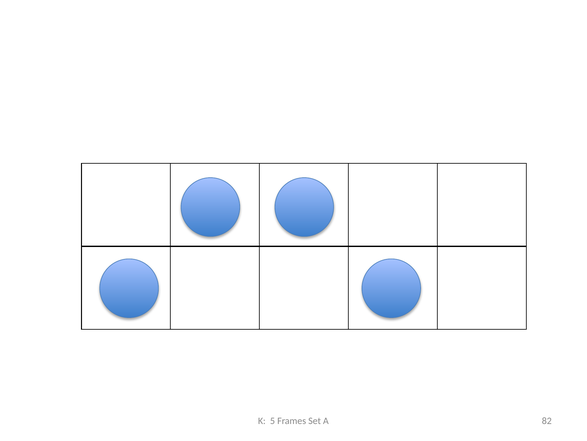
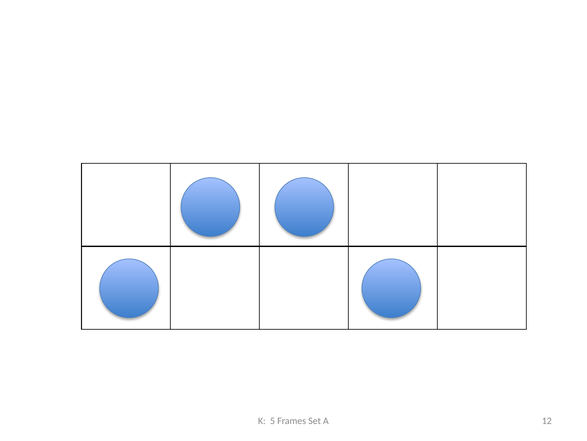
82: 82 -> 12
